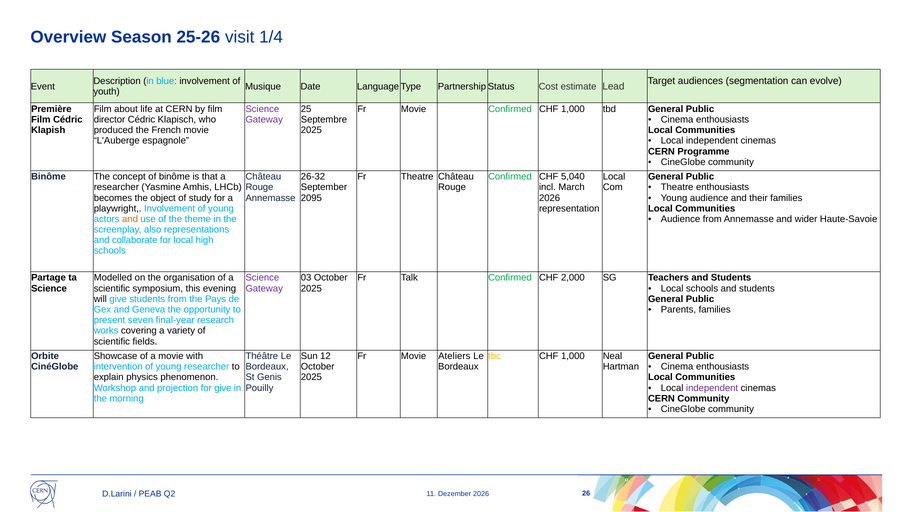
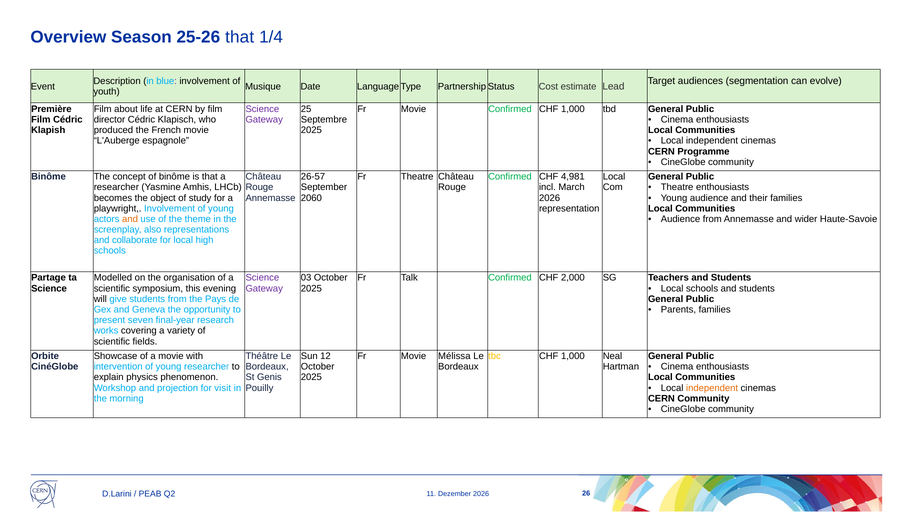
25-26 visit: visit -> that
26-32: 26-32 -> 26-57
5,040: 5,040 -> 4,981
2095: 2095 -> 2060
Ateliers: Ateliers -> Mélissa
for give: give -> visit
independent at (712, 388) colour: purple -> orange
